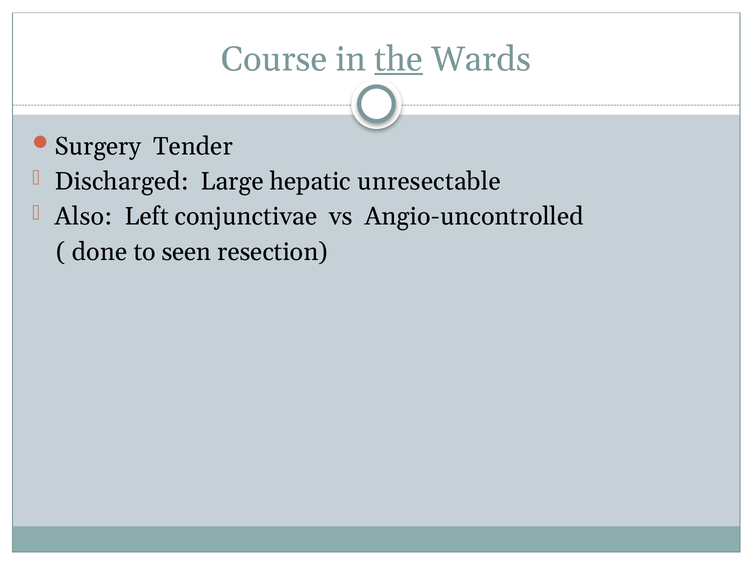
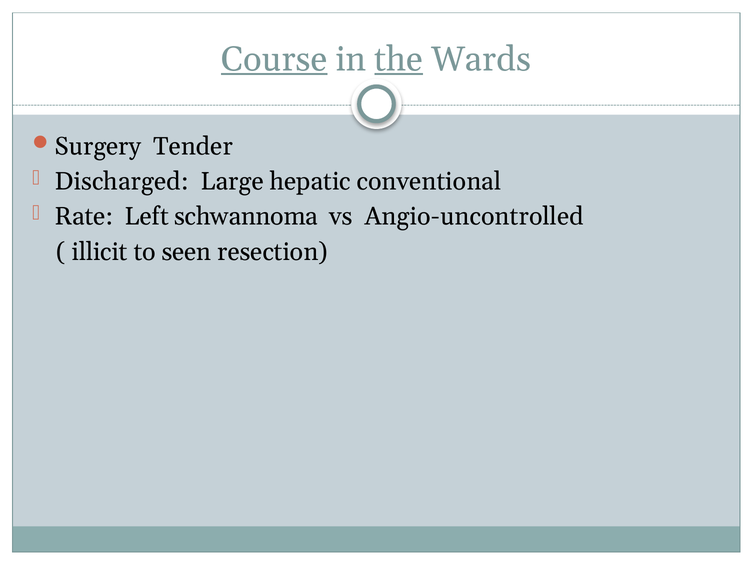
Course underline: none -> present
unresectable: unresectable -> conventional
Also: Also -> Rate
conjunctivae: conjunctivae -> schwannoma
done: done -> illicit
